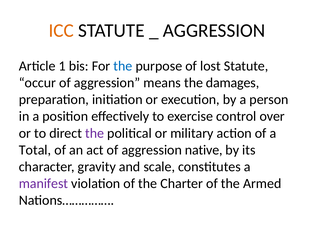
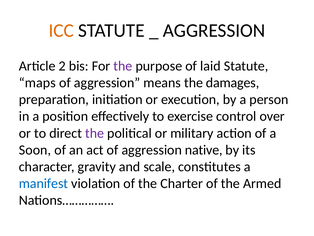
1: 1 -> 2
the at (123, 66) colour: blue -> purple
lost: lost -> laid
occur: occur -> maps
Total: Total -> Soon
manifest colour: purple -> blue
